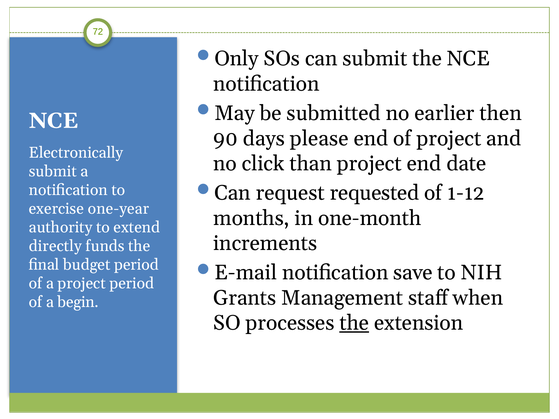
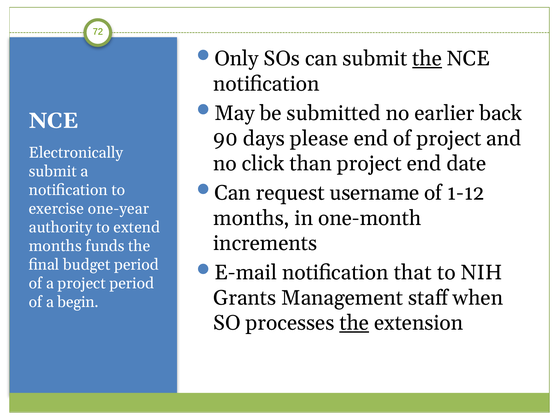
the at (427, 59) underline: none -> present
then: then -> back
requested: requested -> username
directly at (55, 246): directly -> months
save: save -> that
